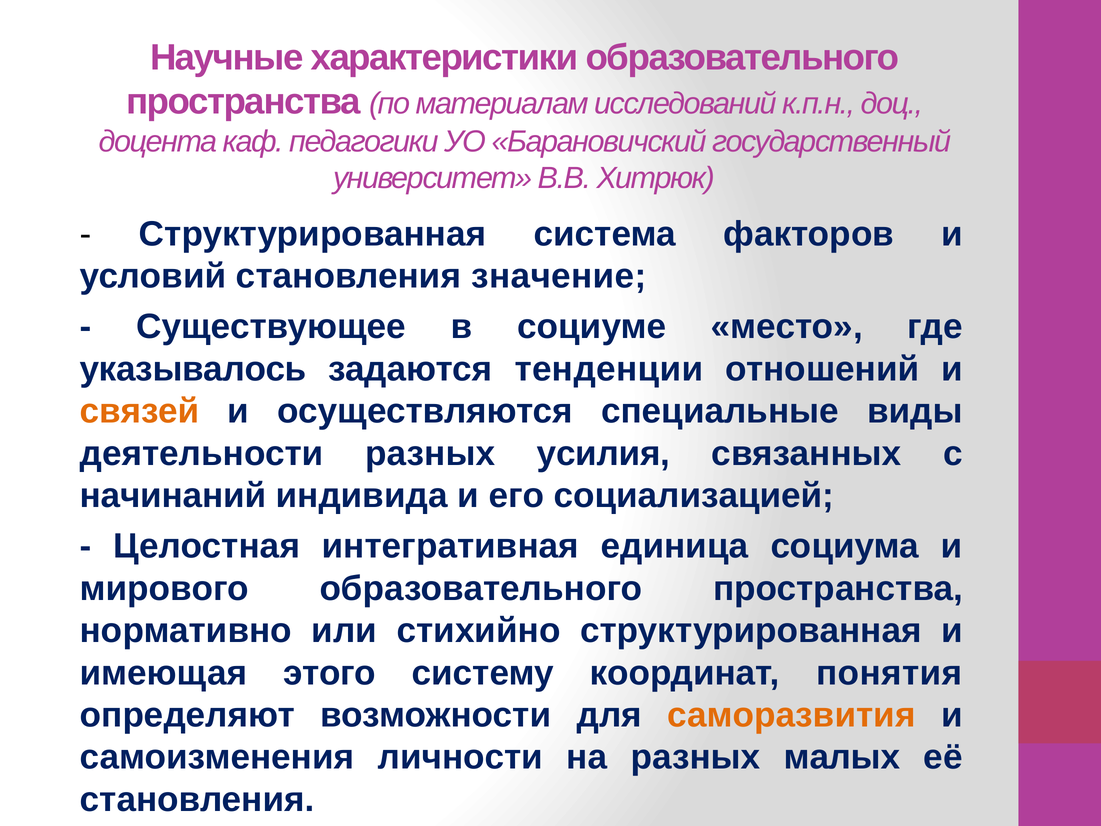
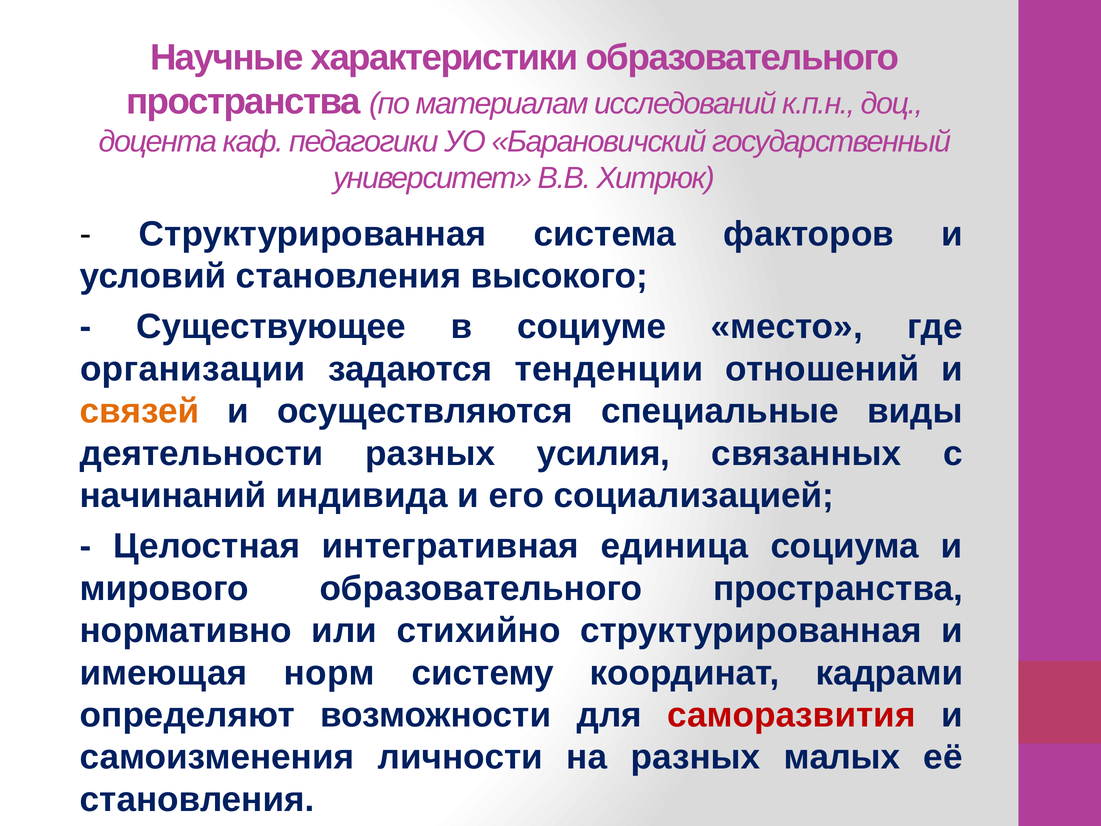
значение: значение -> высокого
указывалось: указывалось -> организации
этого: этого -> норм
понятия: понятия -> кадрами
саморазвития colour: orange -> red
